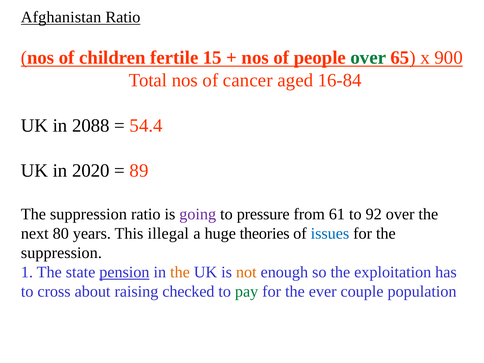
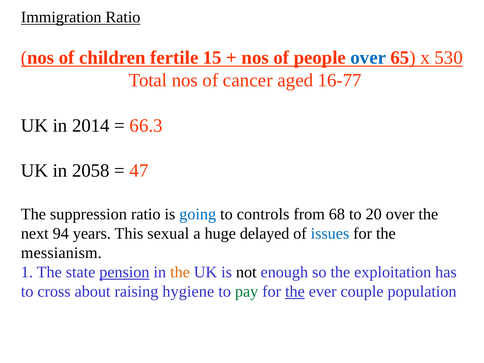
Afghanistan: Afghanistan -> Immigration
over at (368, 58) colour: green -> blue
900: 900 -> 530
16-84: 16-84 -> 16-77
2088: 2088 -> 2014
54.4: 54.4 -> 66.3
2020: 2020 -> 2058
89: 89 -> 47
going colour: purple -> blue
pressure: pressure -> controls
61: 61 -> 68
92: 92 -> 20
80: 80 -> 94
illegal: illegal -> sexual
theories: theories -> delayed
suppression at (61, 253): suppression -> messianism
not colour: orange -> black
checked: checked -> hygiene
the at (295, 292) underline: none -> present
